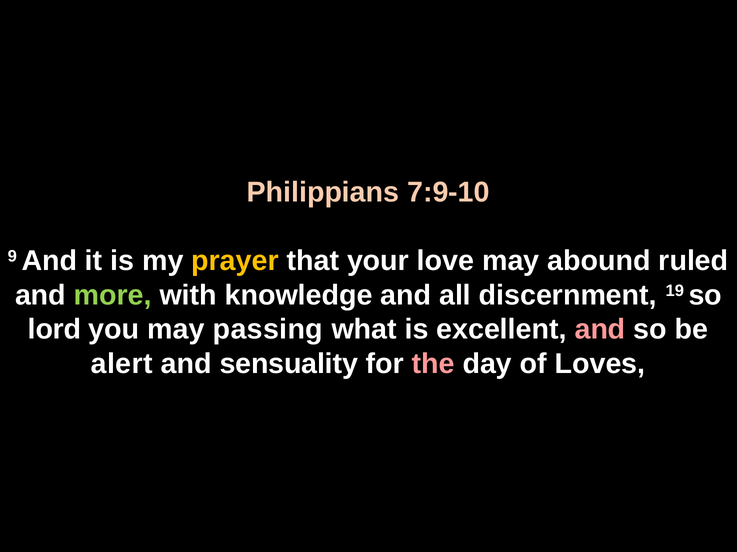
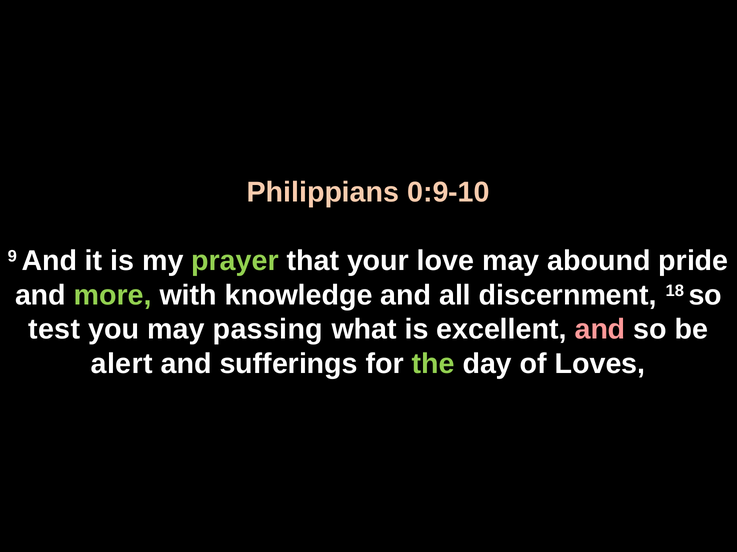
7:9-10: 7:9-10 -> 0:9-10
prayer colour: yellow -> light green
ruled: ruled -> pride
19: 19 -> 18
lord: lord -> test
sensuality: sensuality -> sufferings
the colour: pink -> light green
